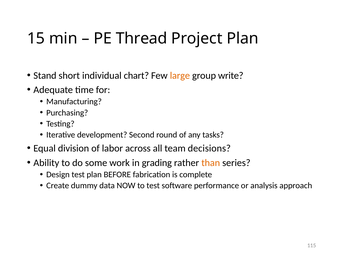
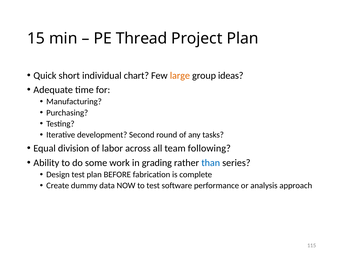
Stand: Stand -> Quick
write: write -> ideas
decisions: decisions -> following
than colour: orange -> blue
